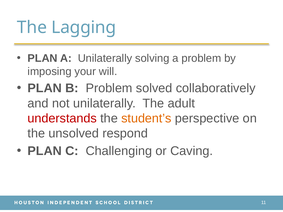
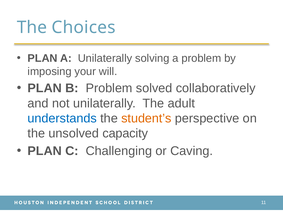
Lagging: Lagging -> Choices
understands colour: red -> blue
respond: respond -> capacity
